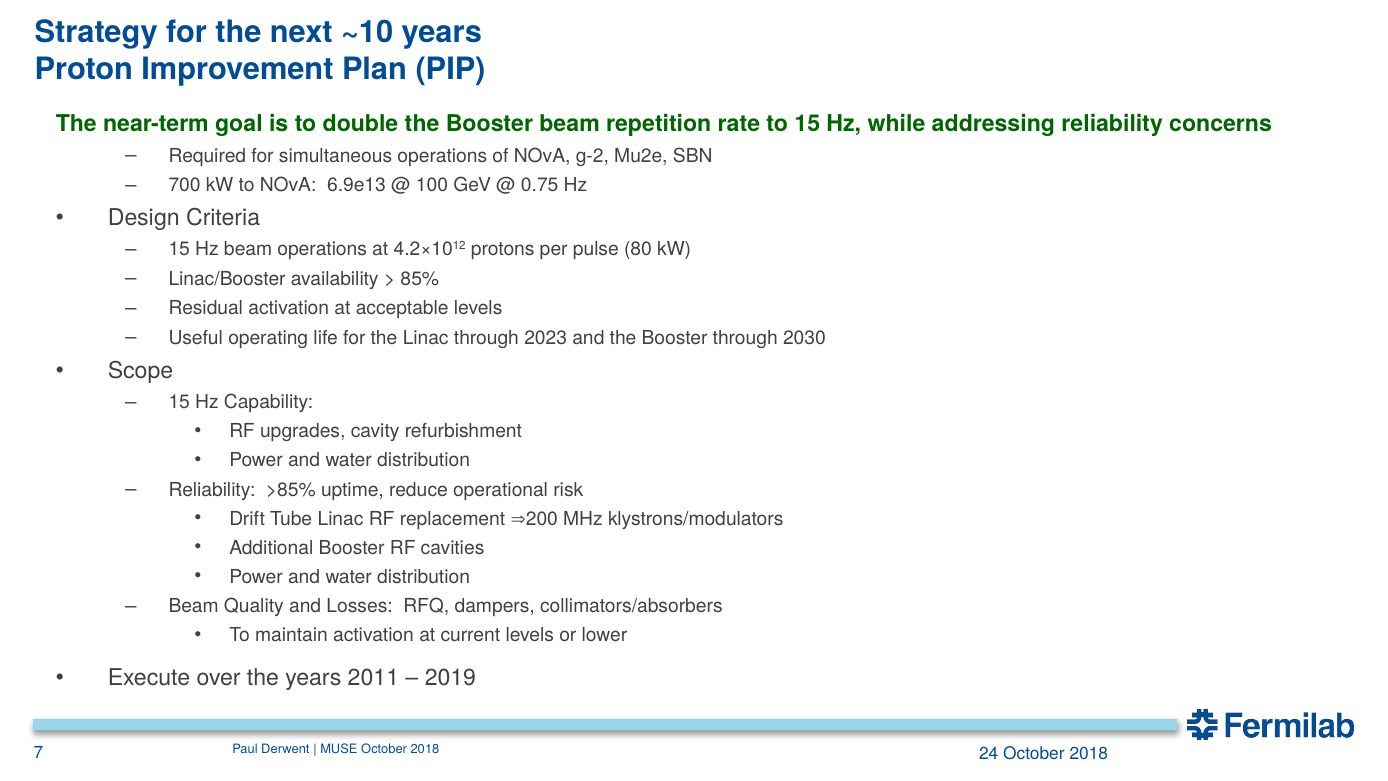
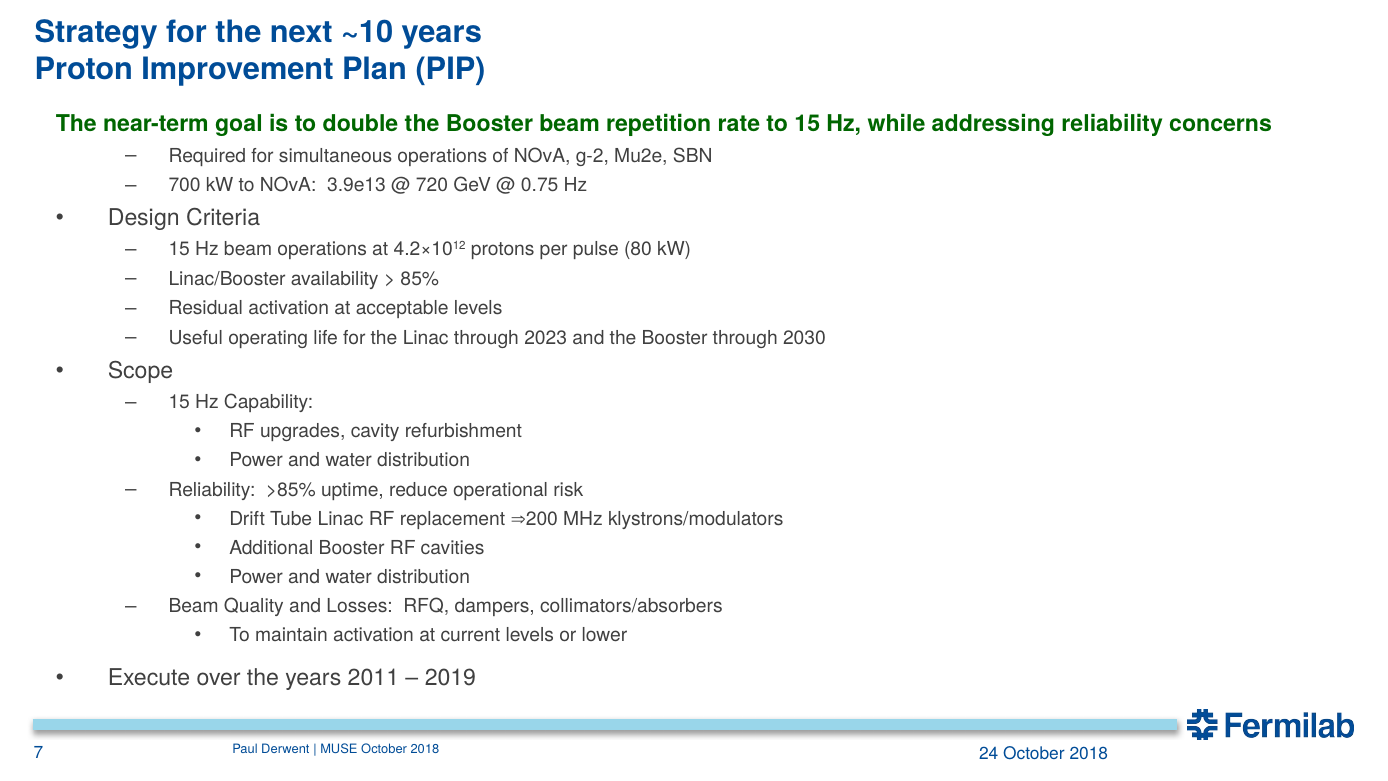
6.9e13: 6.9e13 -> 3.9e13
100: 100 -> 720
